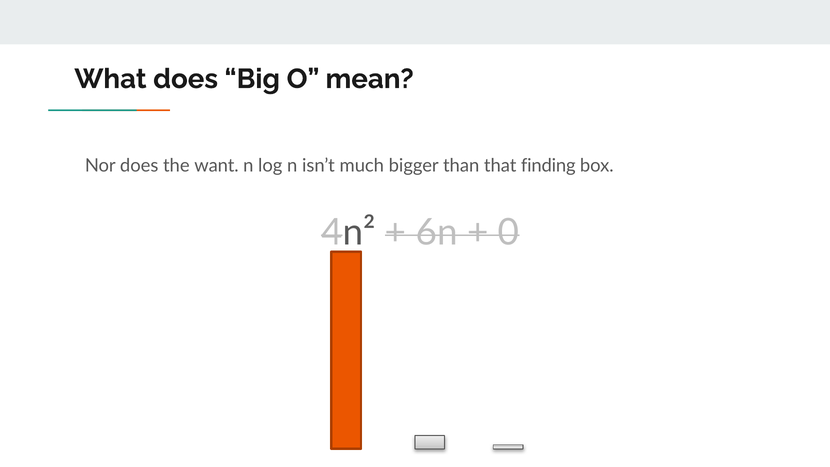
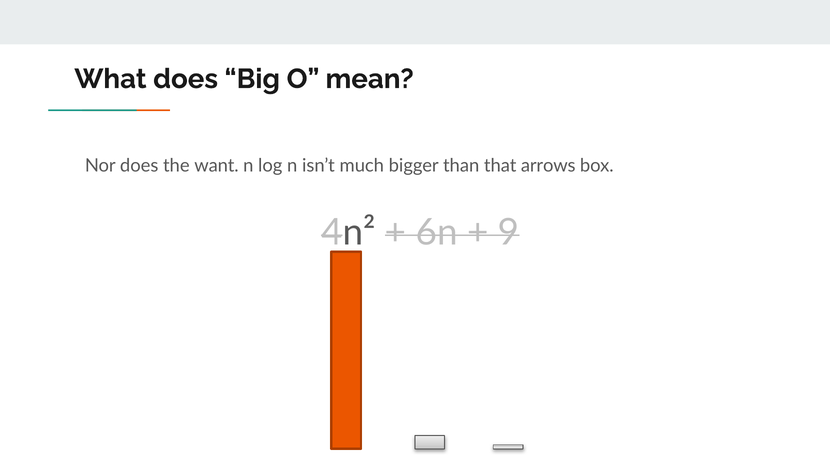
finding: finding -> arrows
0: 0 -> 9
